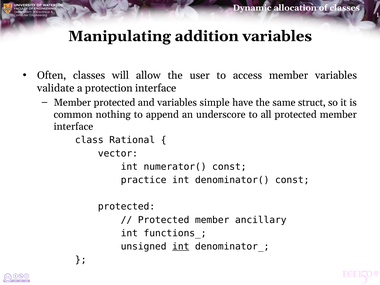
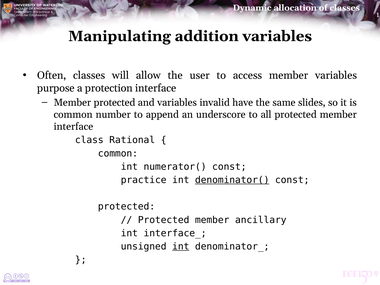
validate: validate -> purpose
simple: simple -> invalid
struct: struct -> slides
nothing: nothing -> number
vector at (118, 153): vector -> common
denominator( underline: none -> present
functions_: functions_ -> interface_
